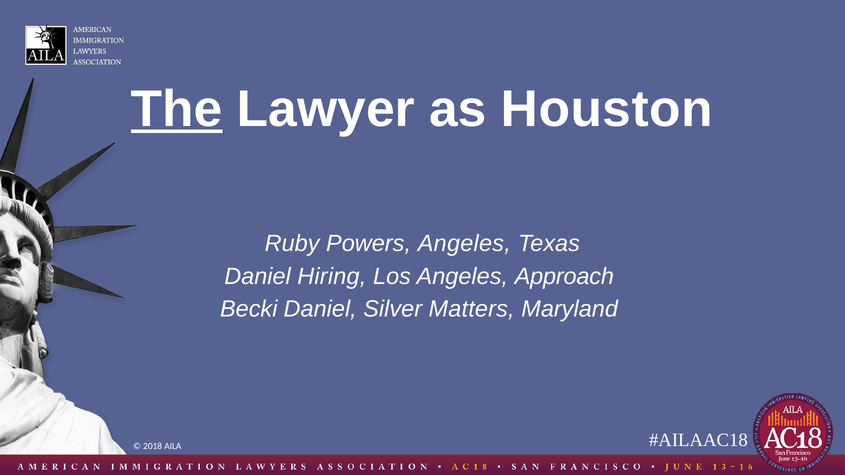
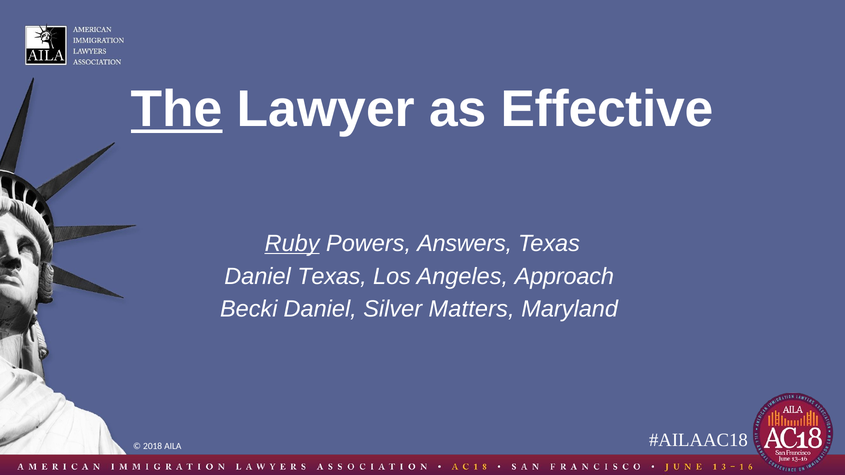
Houston: Houston -> Effective
Ruby underline: none -> present
Powers Angeles: Angeles -> Answers
Daniel Hiring: Hiring -> Texas
